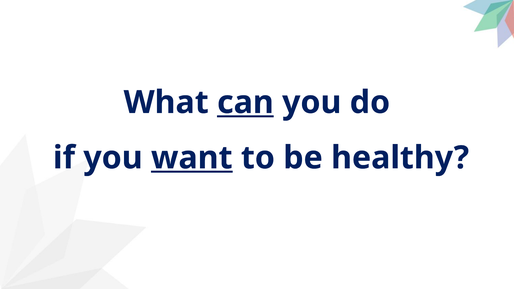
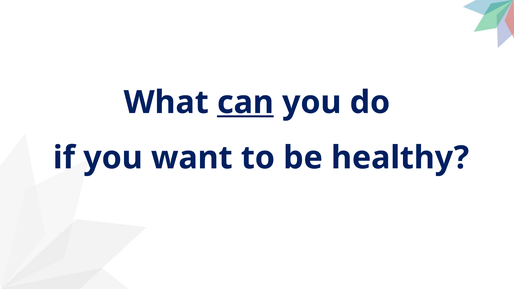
want underline: present -> none
